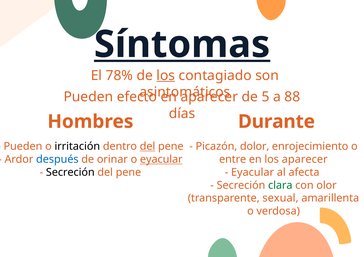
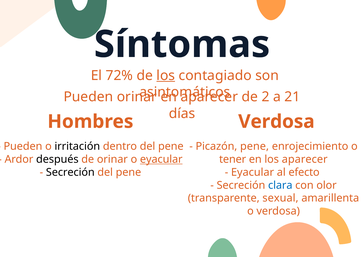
Síntomas underline: present -> none
78%: 78% -> 72%
Pueden efecto: efecto -> orinar
5: 5 -> 2
88: 88 -> 21
Hombres Durante: Durante -> Verdosa
del at (148, 147) underline: present -> none
Picazón dolor: dolor -> pene
después colour: blue -> black
entre: entre -> tener
afecta: afecta -> efecto
clara colour: green -> blue
